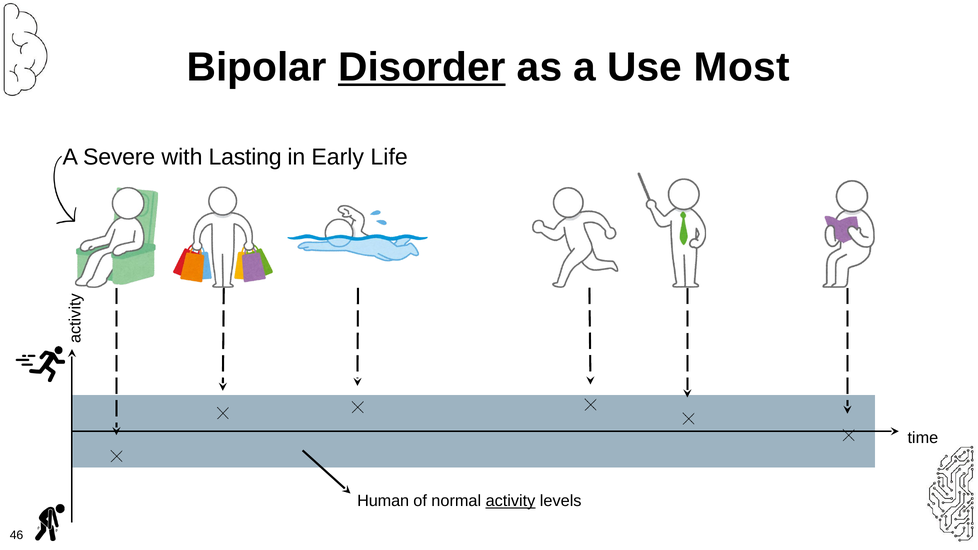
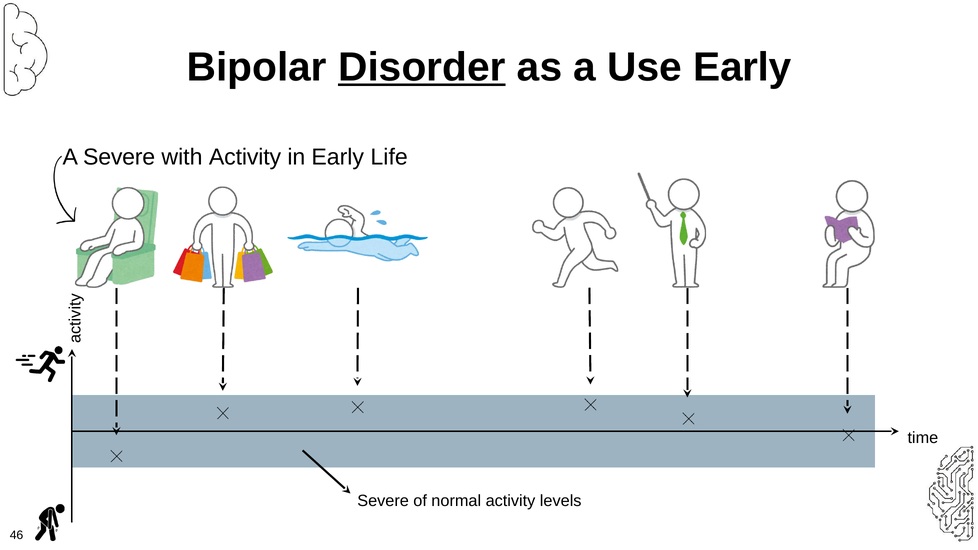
Use Most: Most -> Early
with Lasting: Lasting -> Activity
Human at (383, 501): Human -> Severe
activity at (511, 501) underline: present -> none
